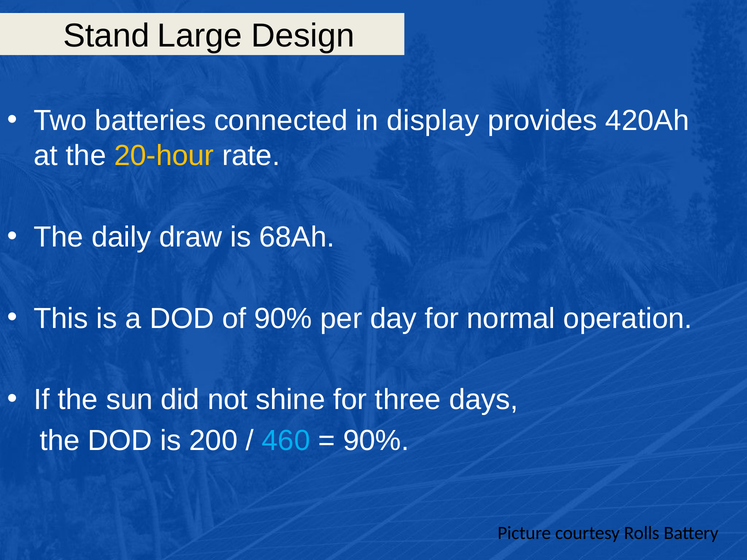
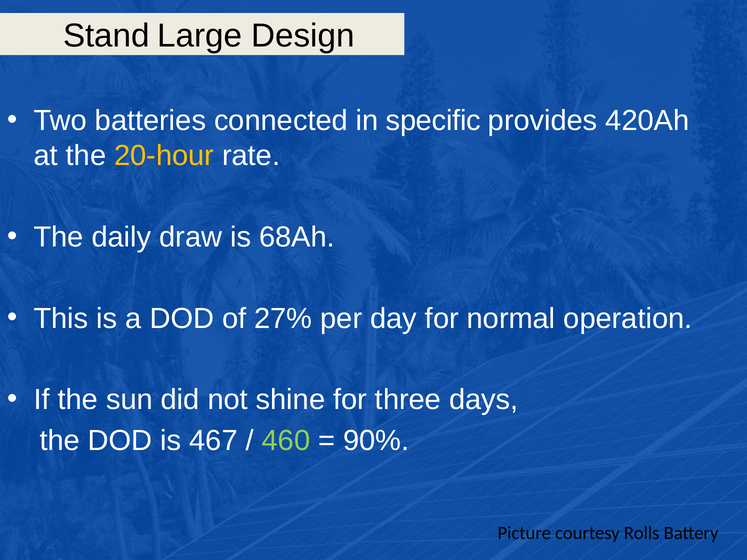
display: display -> specific
of 90%: 90% -> 27%
200: 200 -> 467
460 colour: light blue -> light green
